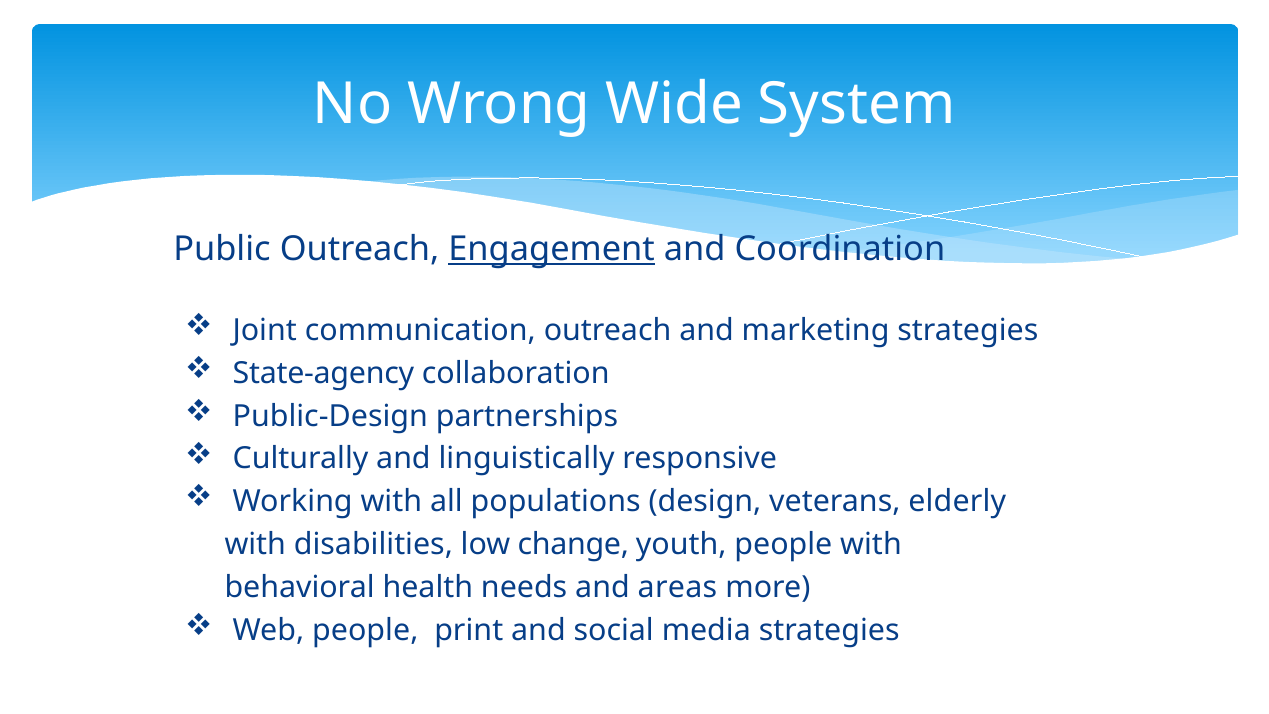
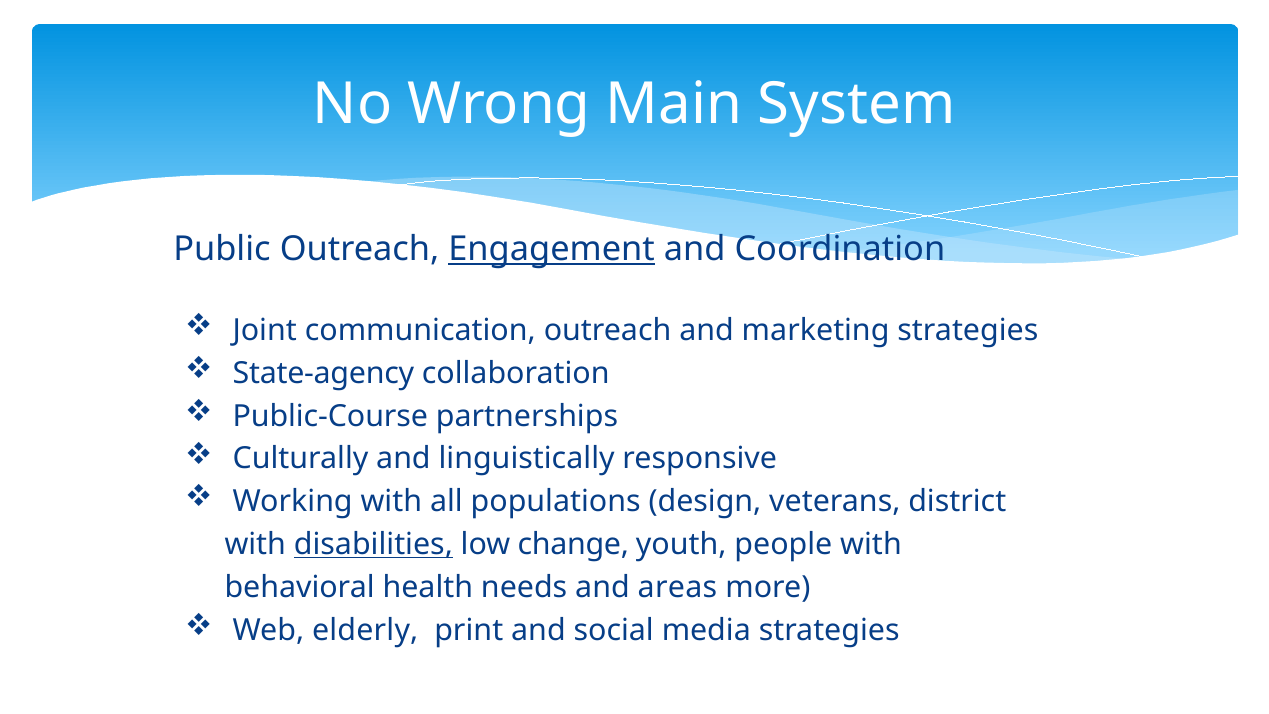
Wide: Wide -> Main
Public-Design: Public-Design -> Public-Course
elderly: elderly -> district
disabilities underline: none -> present
Web people: people -> elderly
